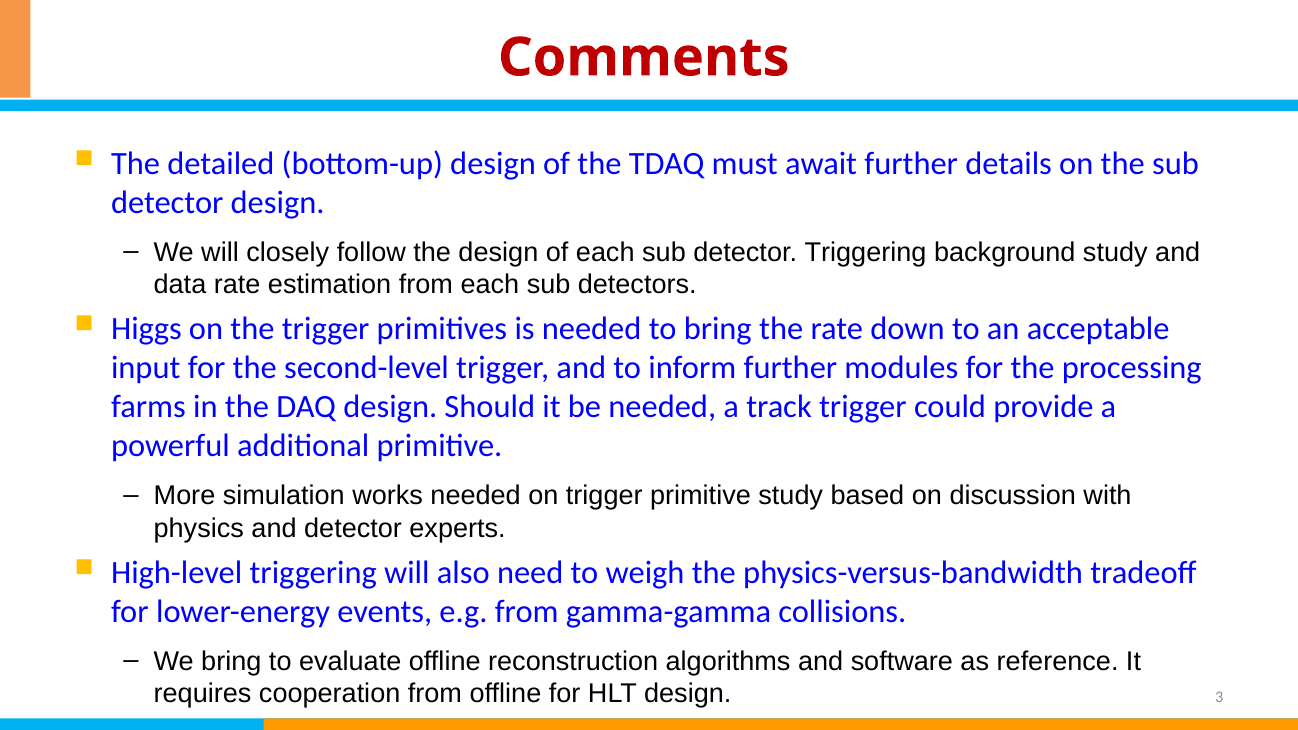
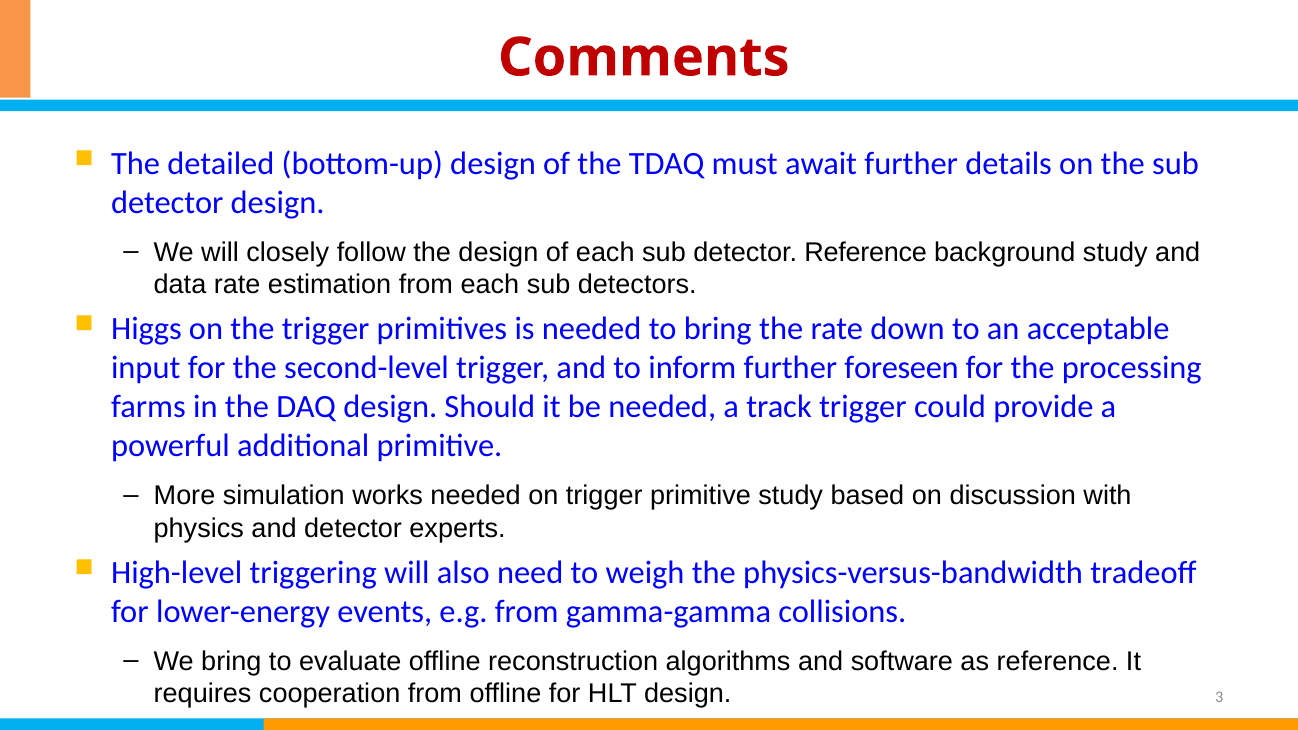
detector Triggering: Triggering -> Reference
modules: modules -> foreseen
